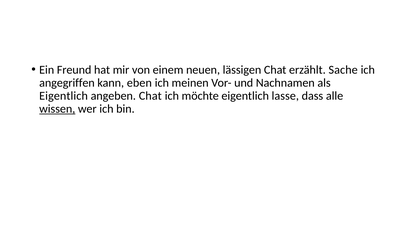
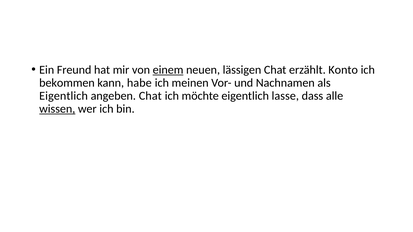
einem underline: none -> present
Sache: Sache -> Konto
angegriffen: angegriffen -> bekommen
eben: eben -> habe
